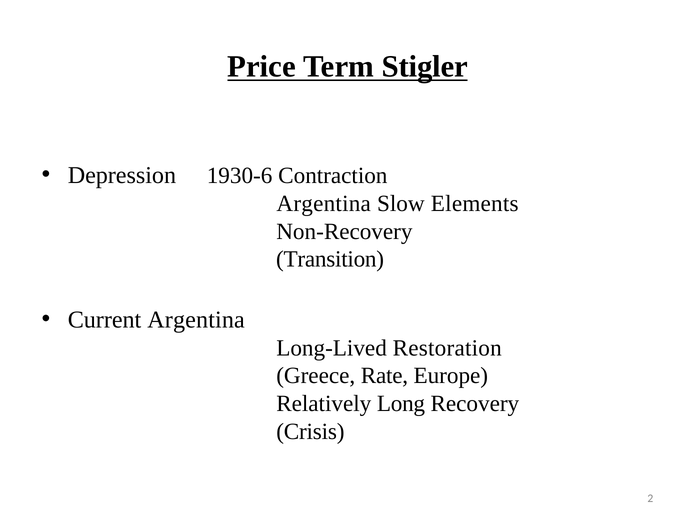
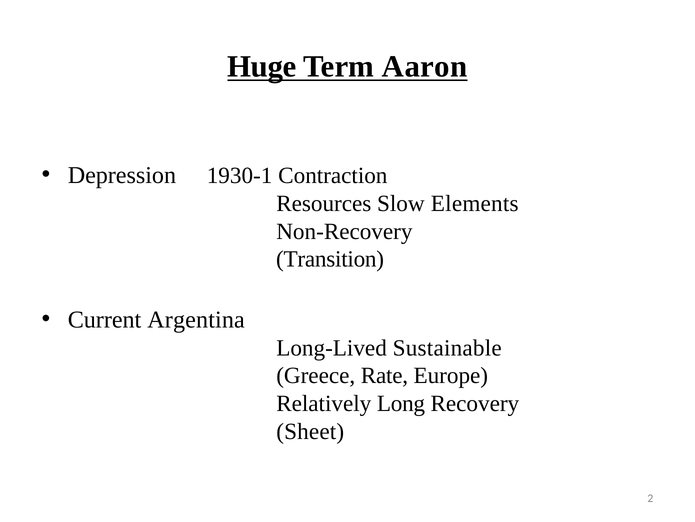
Price: Price -> Huge
Stigler: Stigler -> Aaron
1930-6: 1930-6 -> 1930-1
Argentina at (324, 203): Argentina -> Resources
Restoration: Restoration -> Sustainable
Crisis: Crisis -> Sheet
